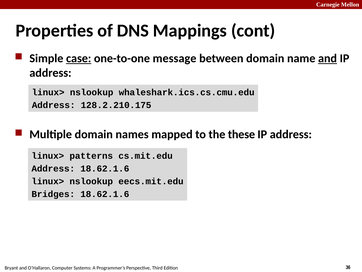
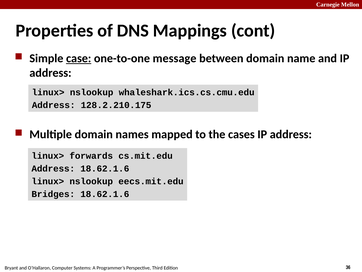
and at (328, 58) underline: present -> none
these: these -> cases
patterns: patterns -> forwards
